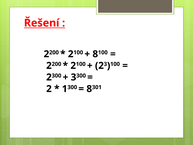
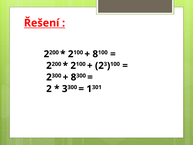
3 at (73, 77): 3 -> 8
1 at (65, 89): 1 -> 3
8 at (89, 89): 8 -> 1
